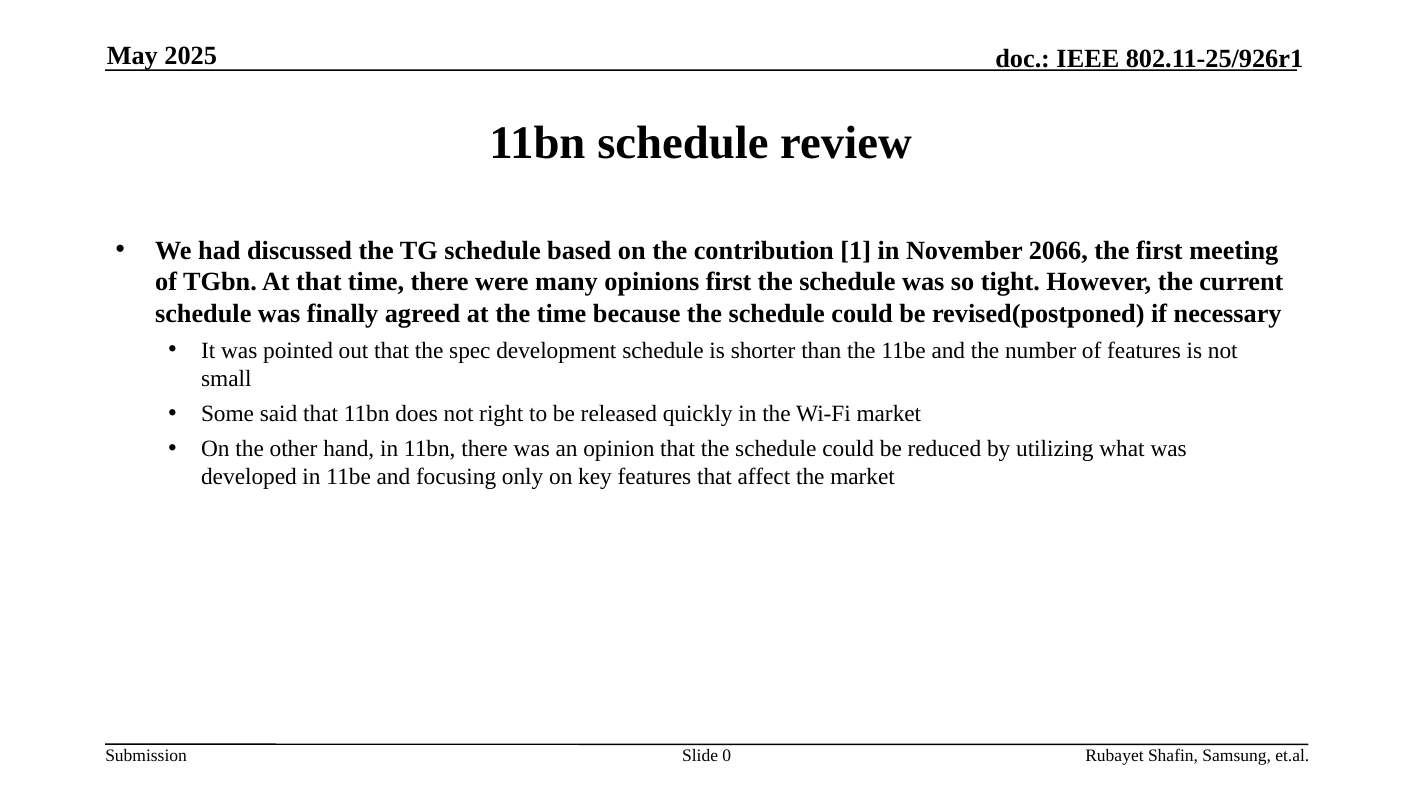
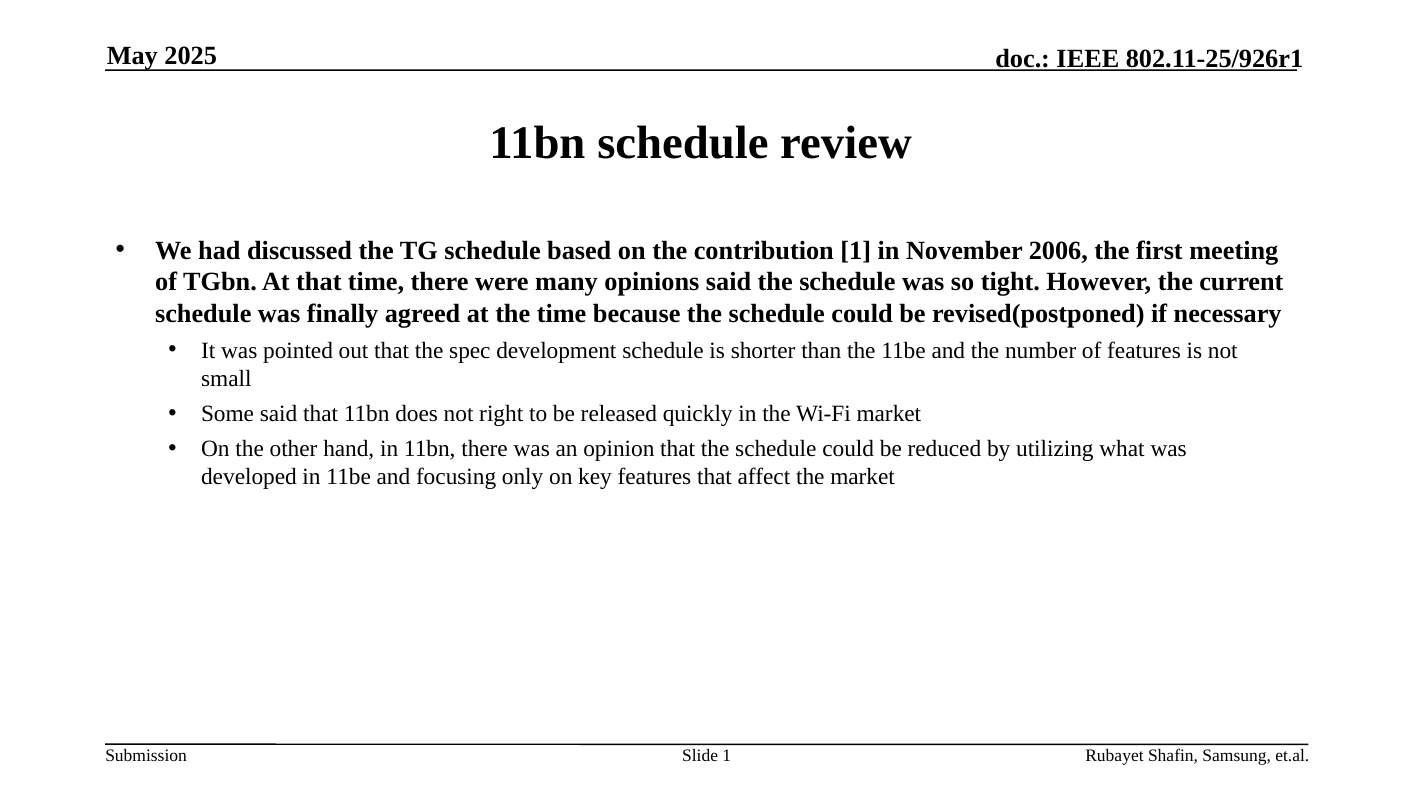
2066: 2066 -> 2006
opinions first: first -> said
Slide 0: 0 -> 1
